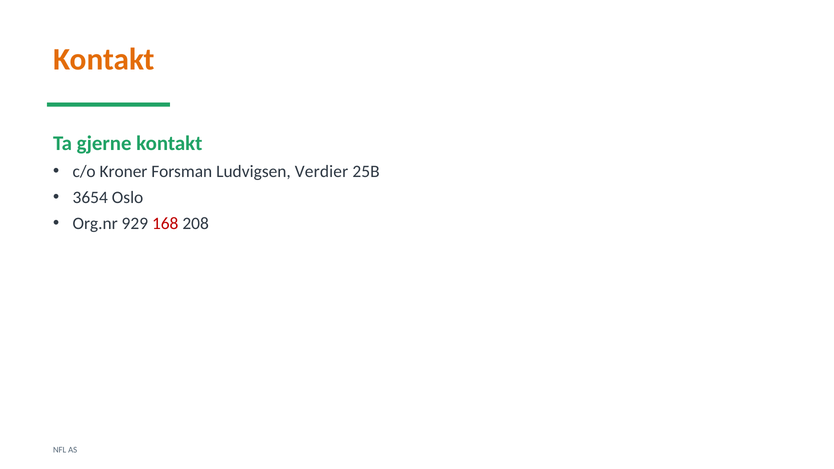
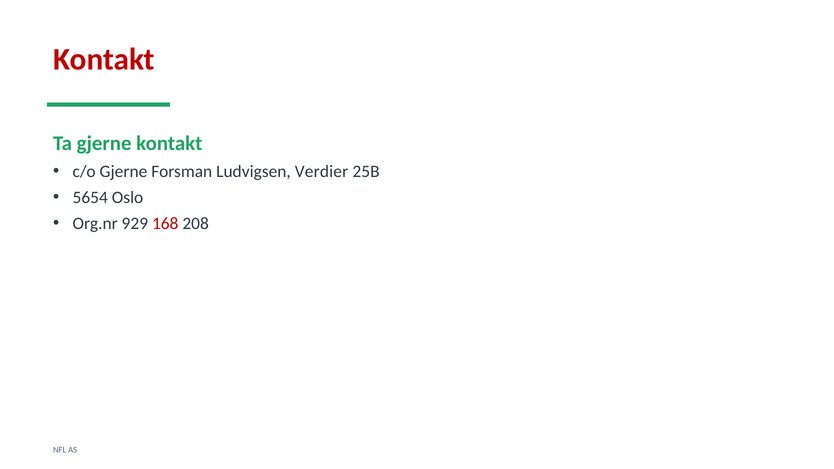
Kontakt at (104, 60) colour: orange -> red
c/o Kroner: Kroner -> Gjerne
3654: 3654 -> 5654
